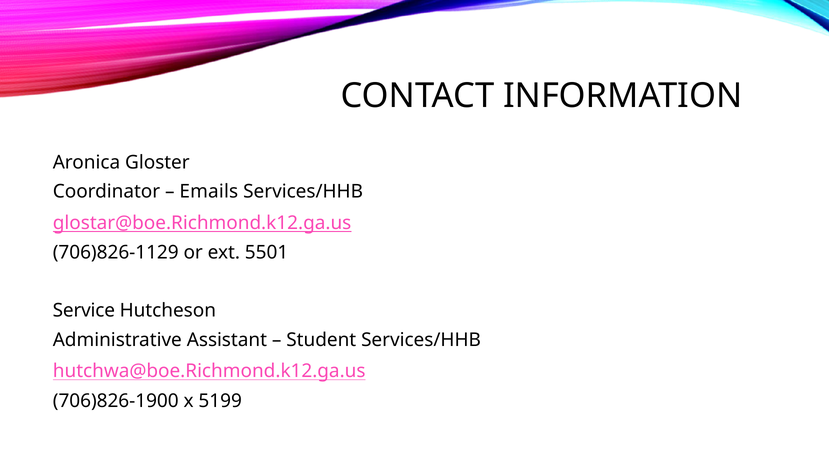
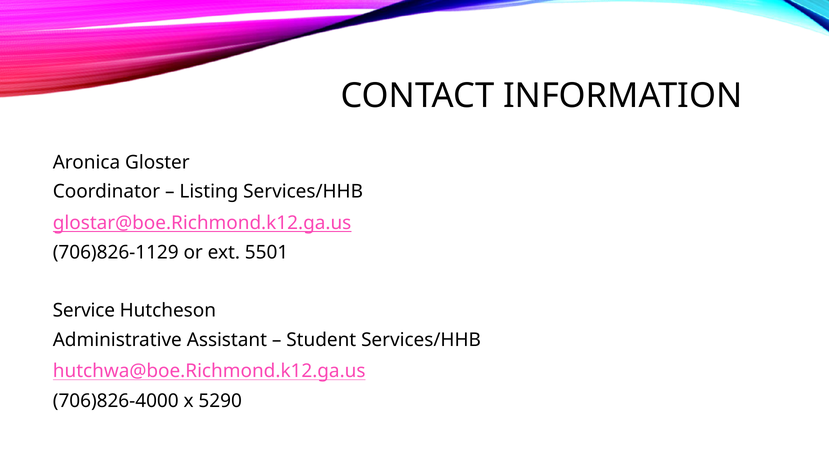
Emails: Emails -> Listing
706)826-1900: 706)826-1900 -> 706)826-4000
5199: 5199 -> 5290
